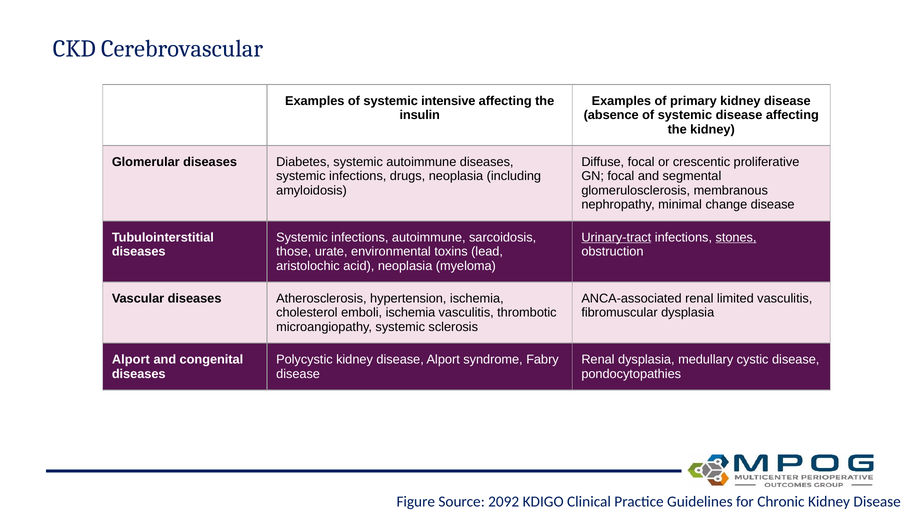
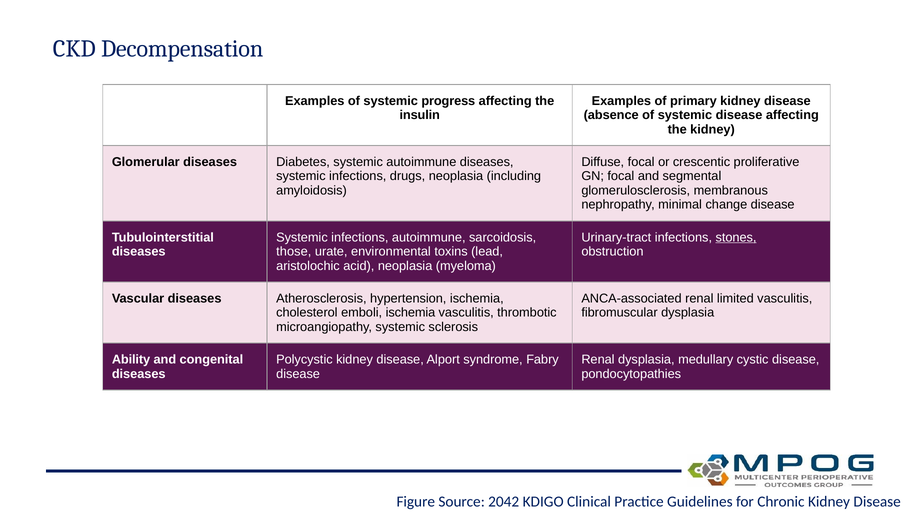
Cerebrovascular: Cerebrovascular -> Decompensation
intensive: intensive -> progress
Urinary-tract underline: present -> none
Alport at (131, 360): Alport -> Ability
2092: 2092 -> 2042
